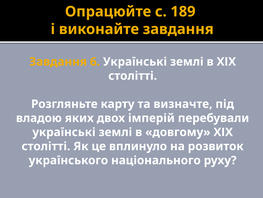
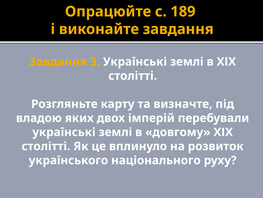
6: 6 -> 3
